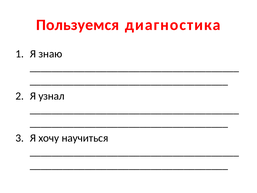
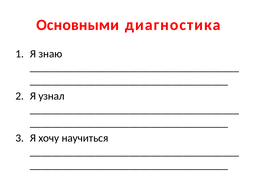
Пользуемся: Пользуемся -> Основными
